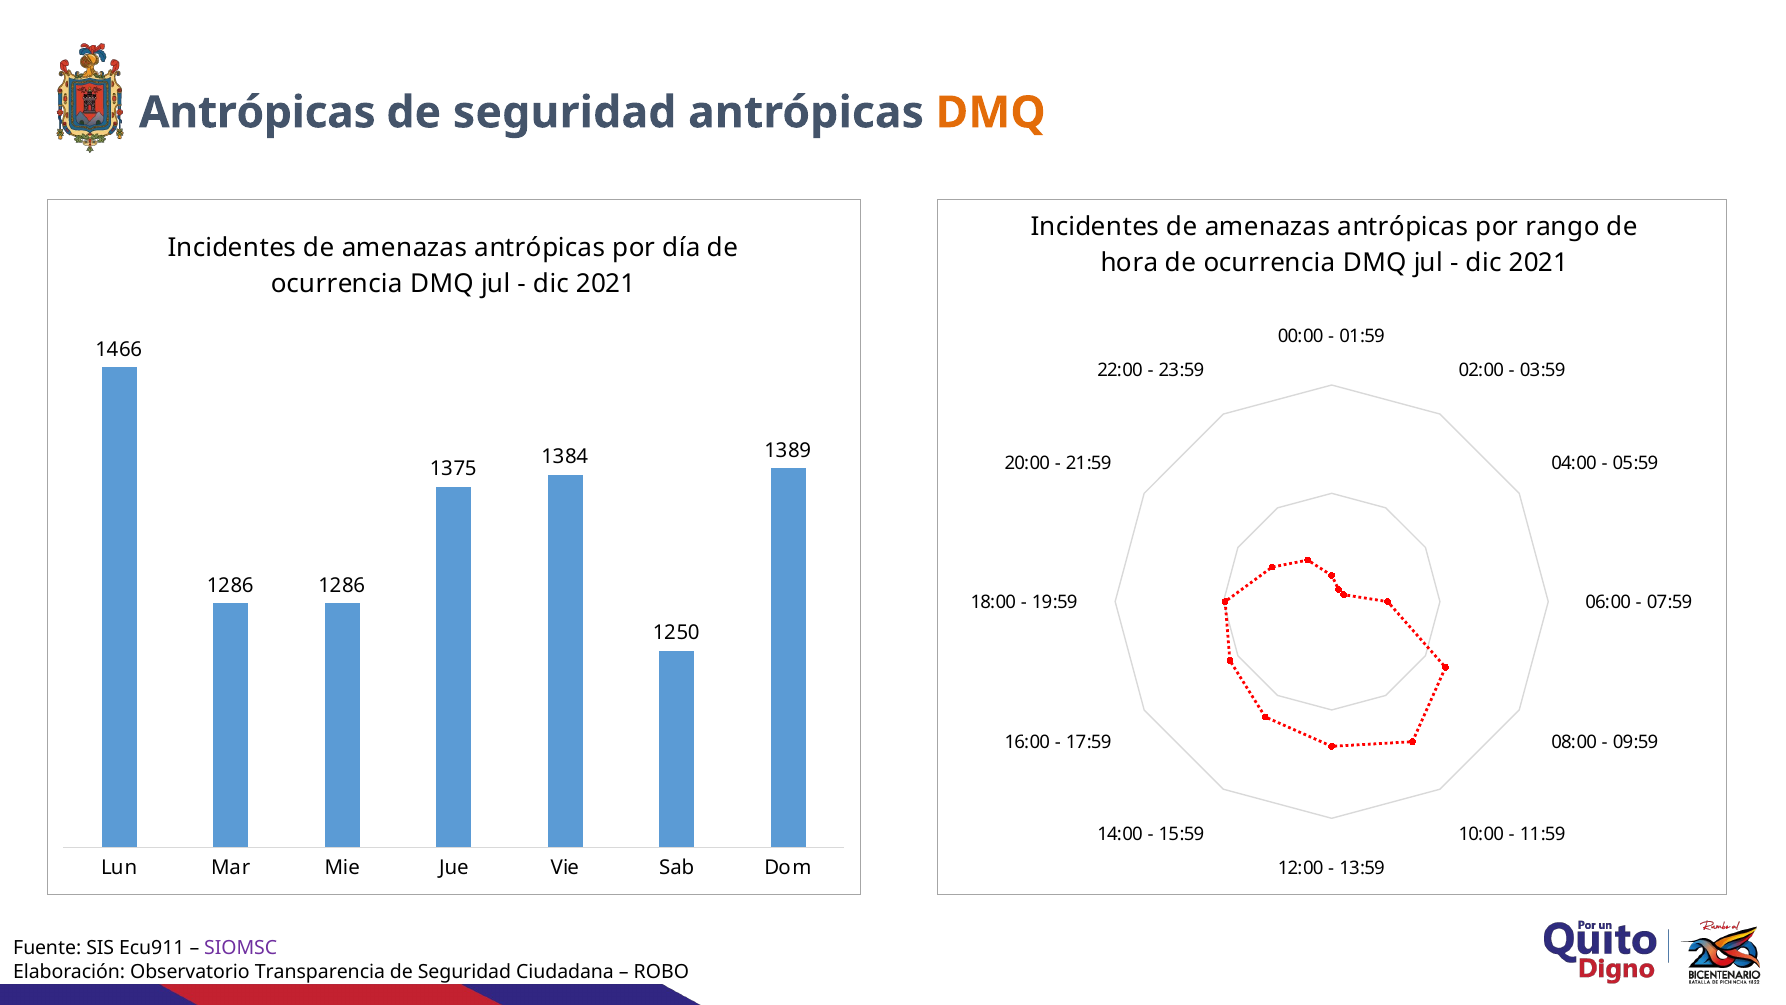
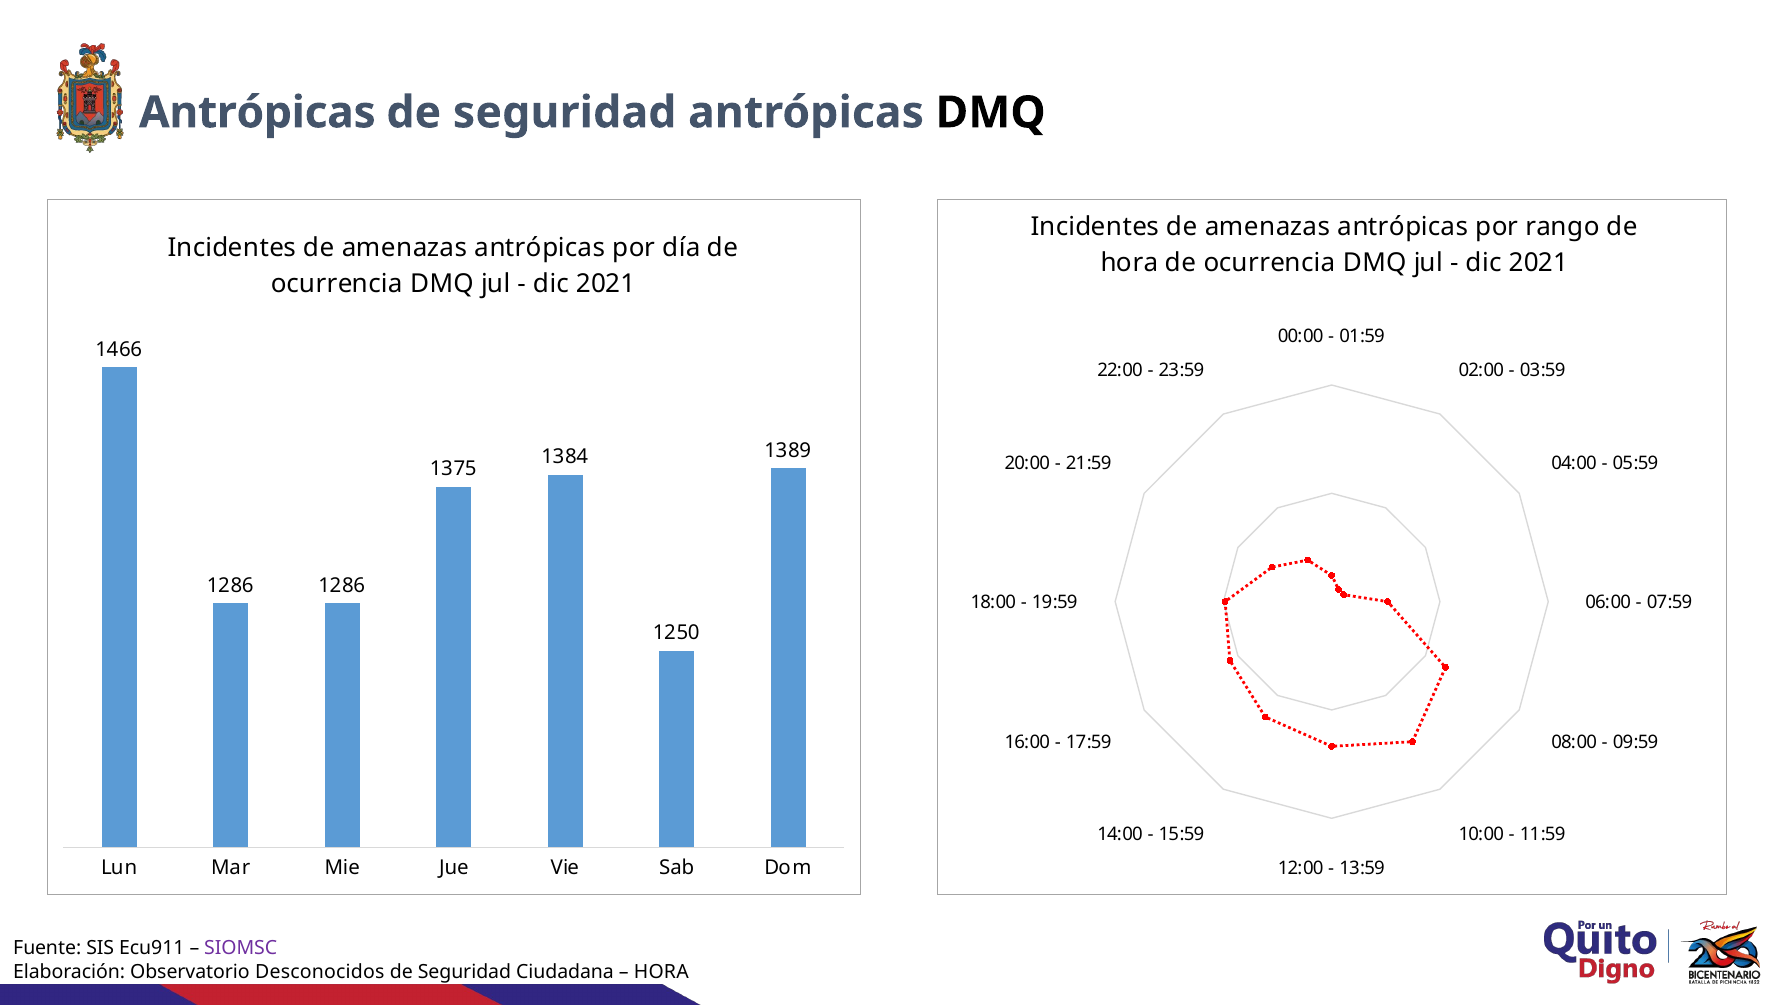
DMQ at (991, 113) colour: orange -> black
Transparencia: Transparencia -> Desconocidos
ROBO at (661, 971): ROBO -> HORA
